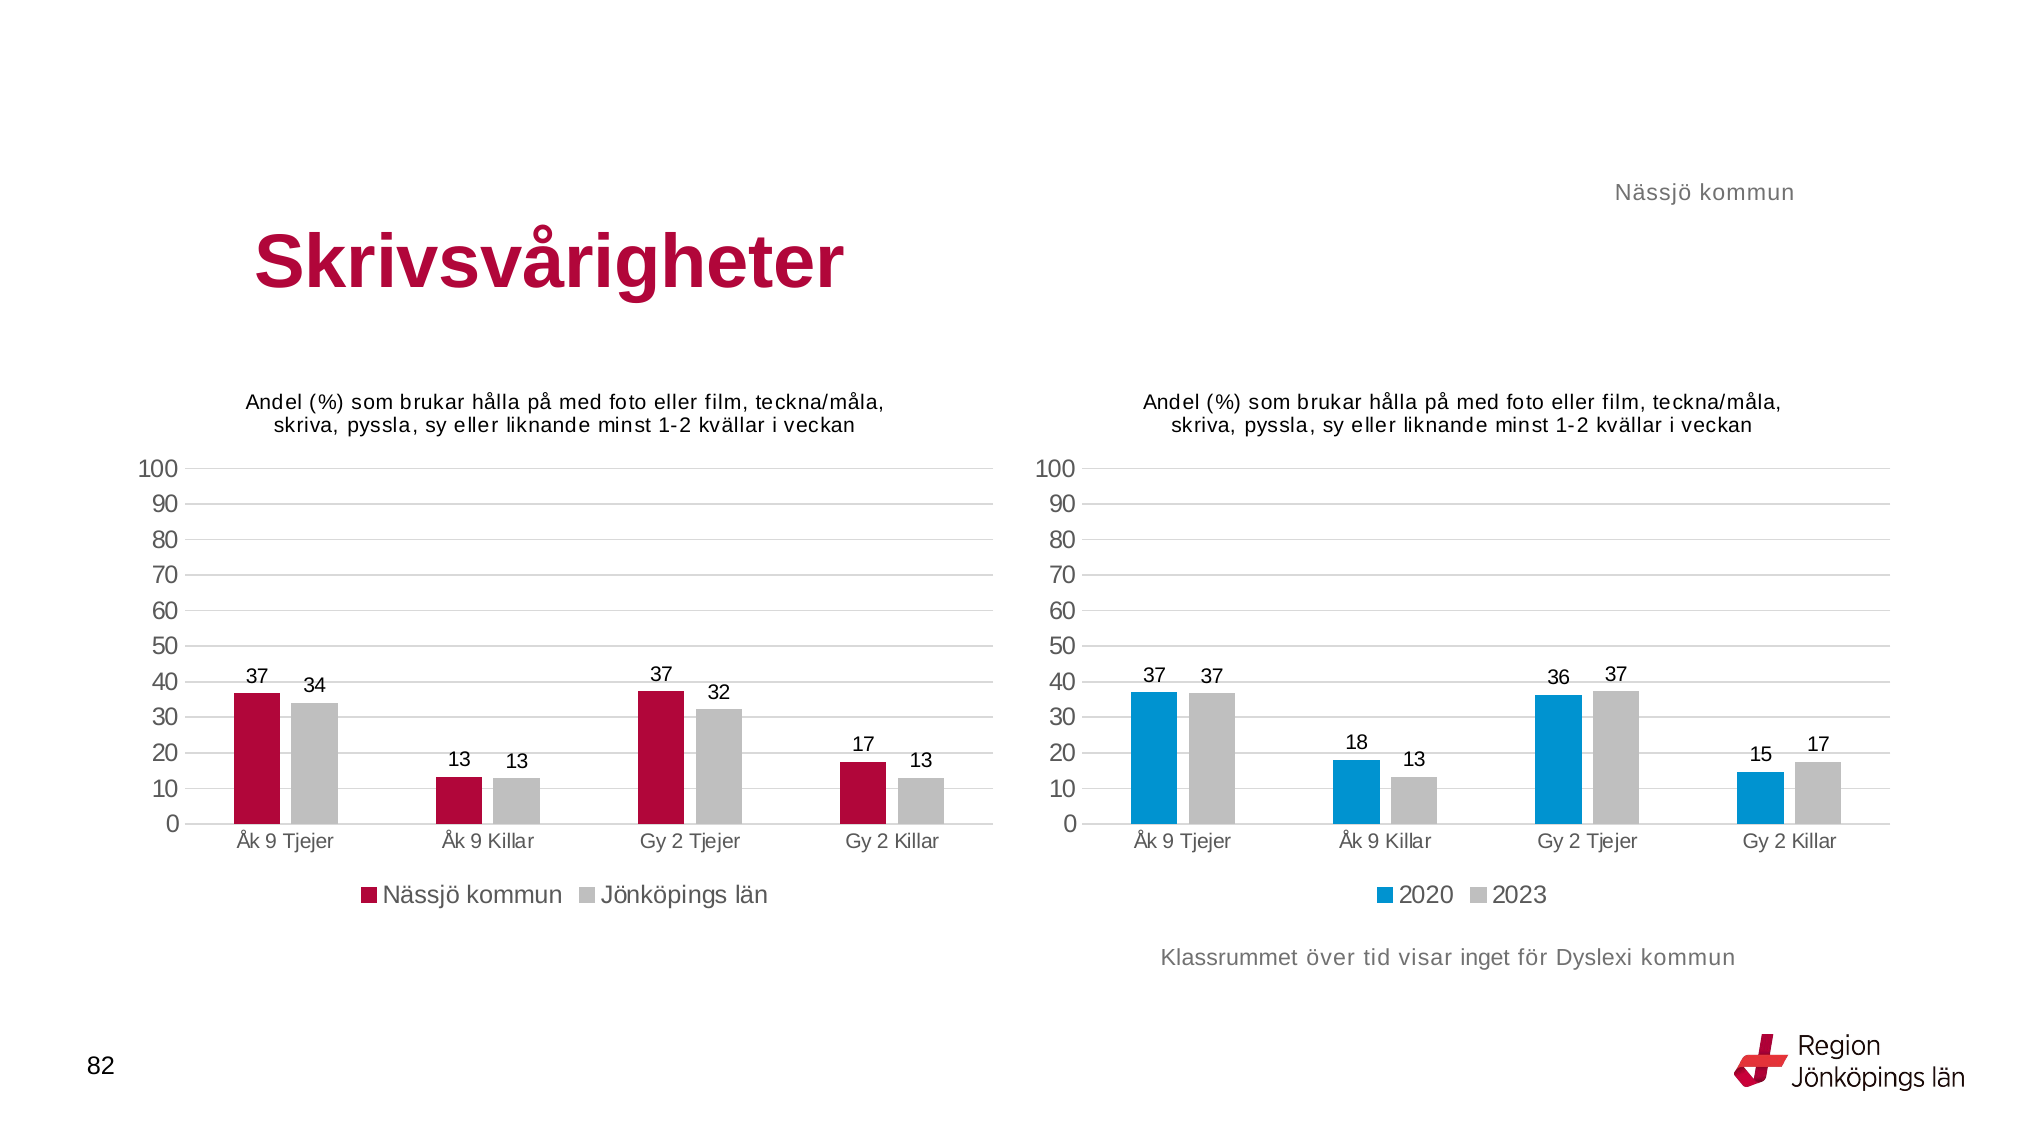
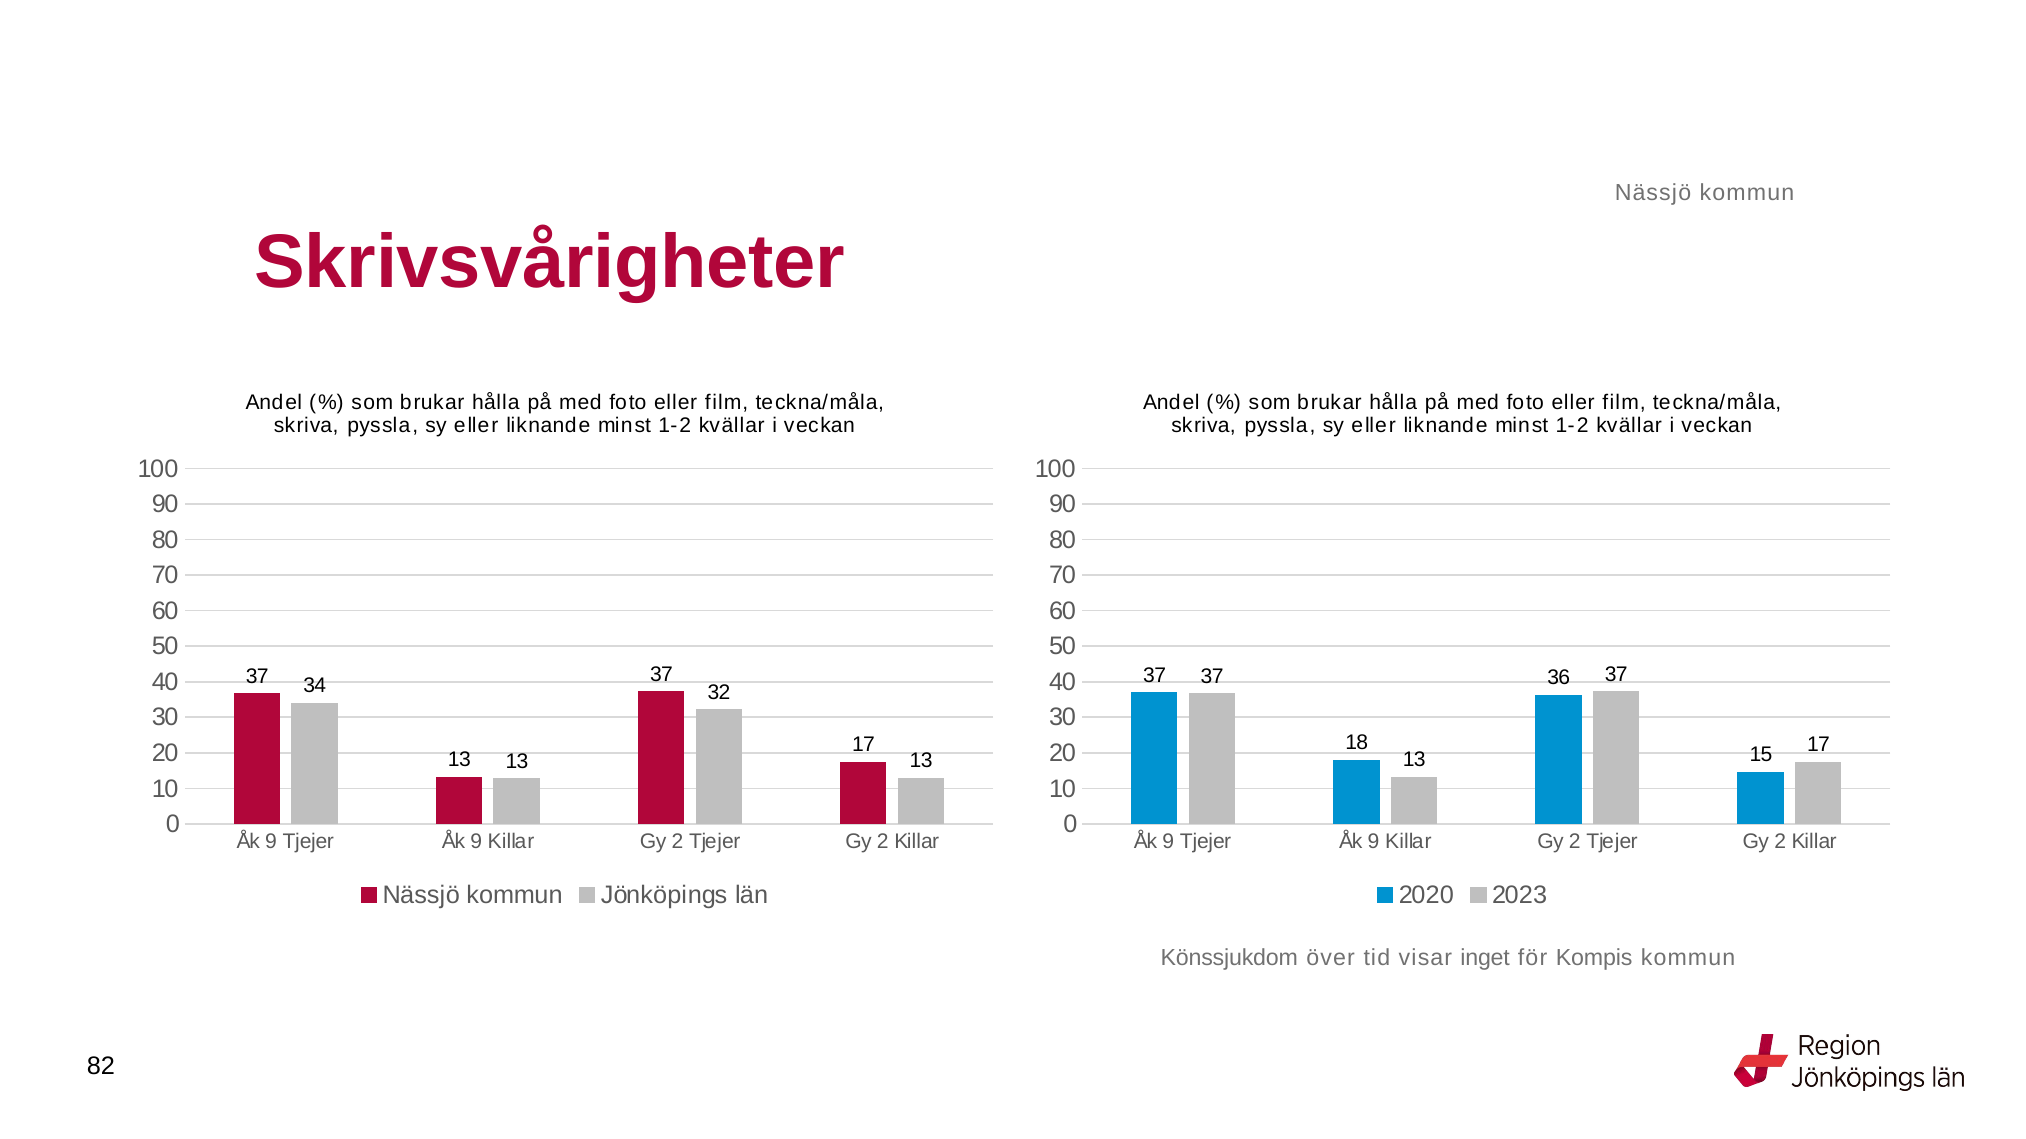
Klassrummet: Klassrummet -> Könssjukdom
Dyslexi: Dyslexi -> Kompis
